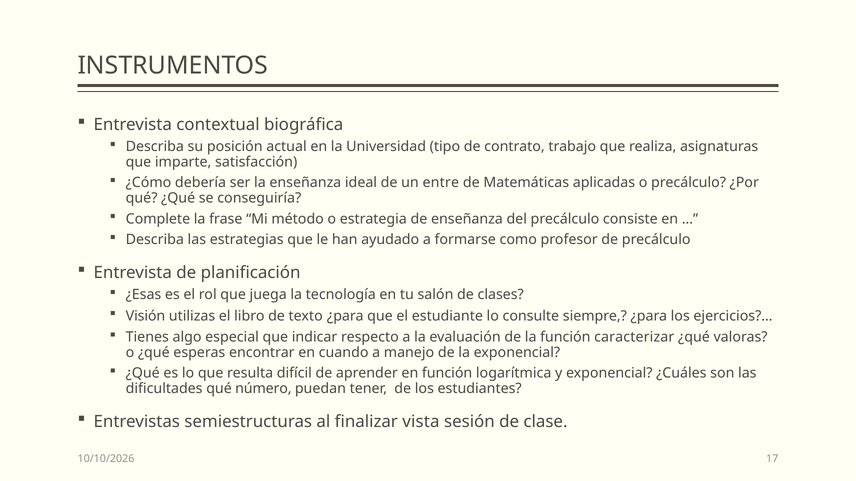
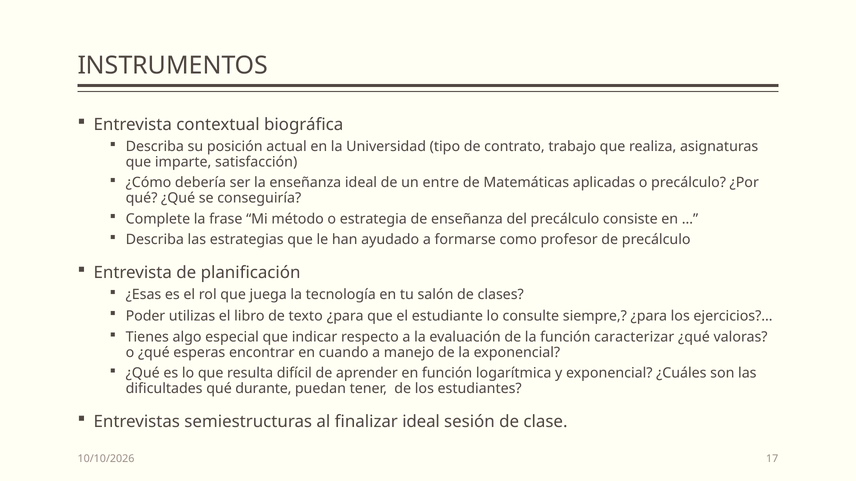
Visión: Visión -> Poder
número: número -> durante
finalizar vista: vista -> ideal
